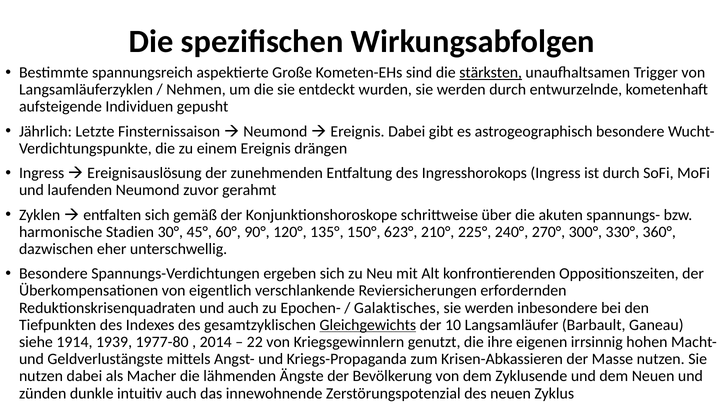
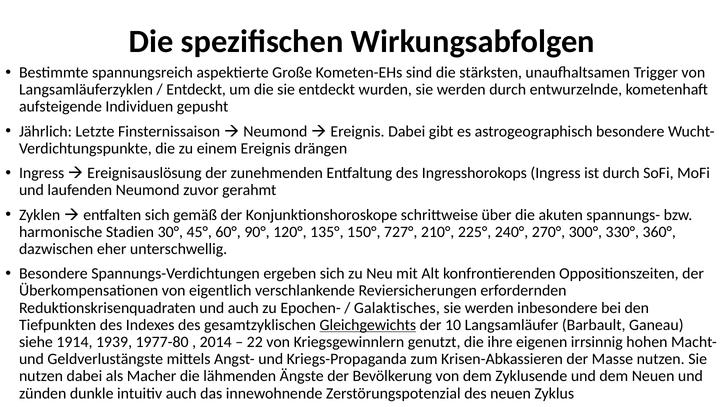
stärksten underline: present -> none
Nehmen at (196, 90): Nehmen -> Entdeckt
623°: 623° -> 727°
